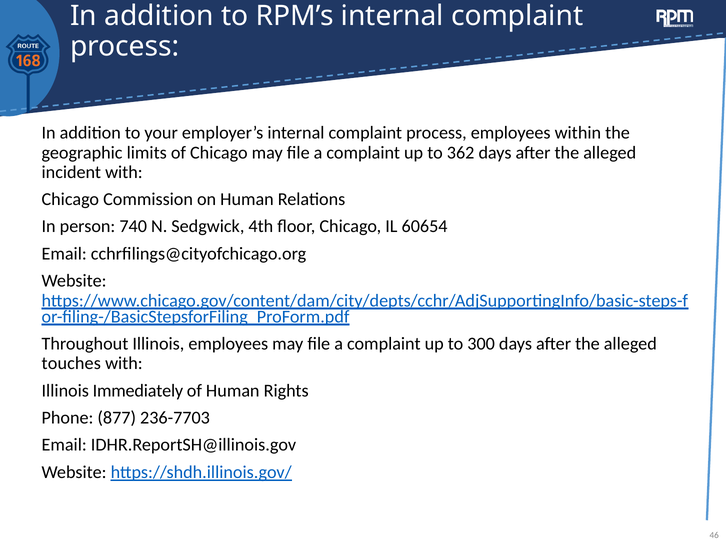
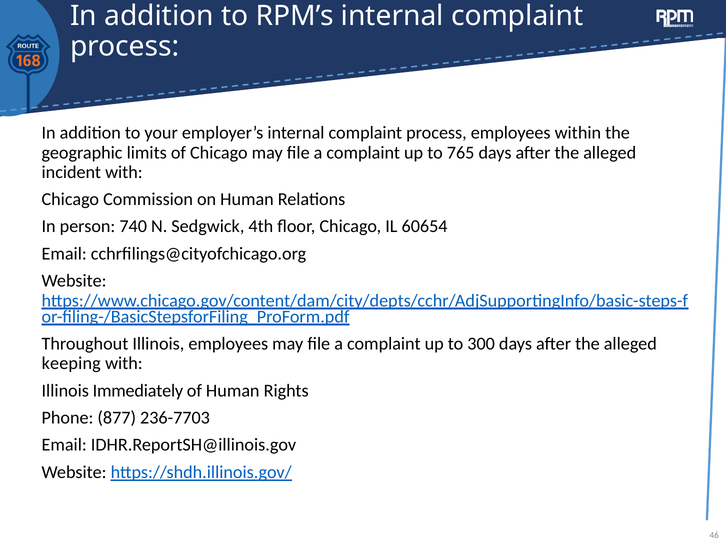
362: 362 -> 765
touches: touches -> keeping
